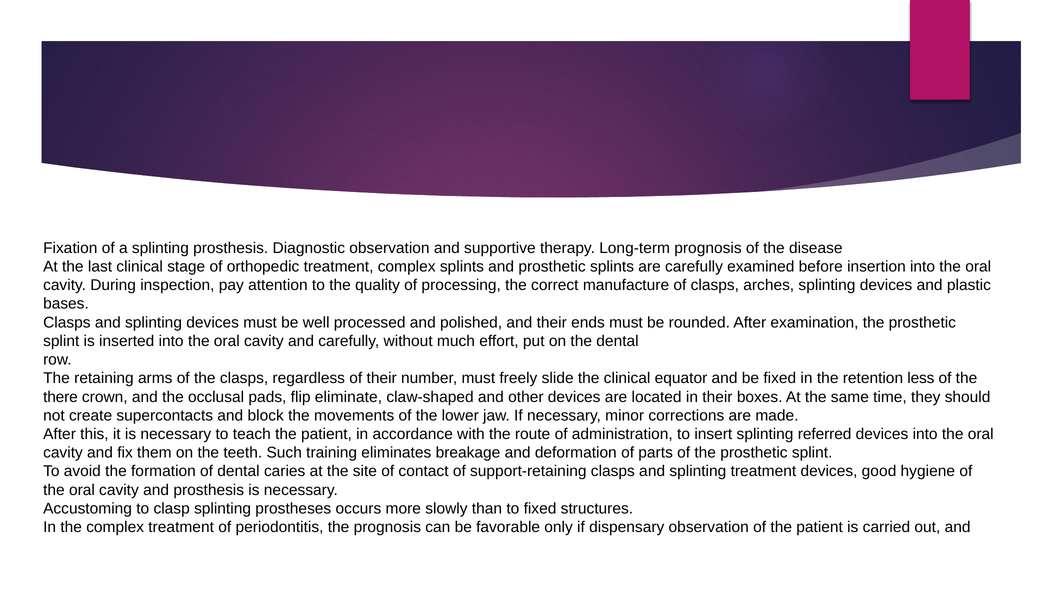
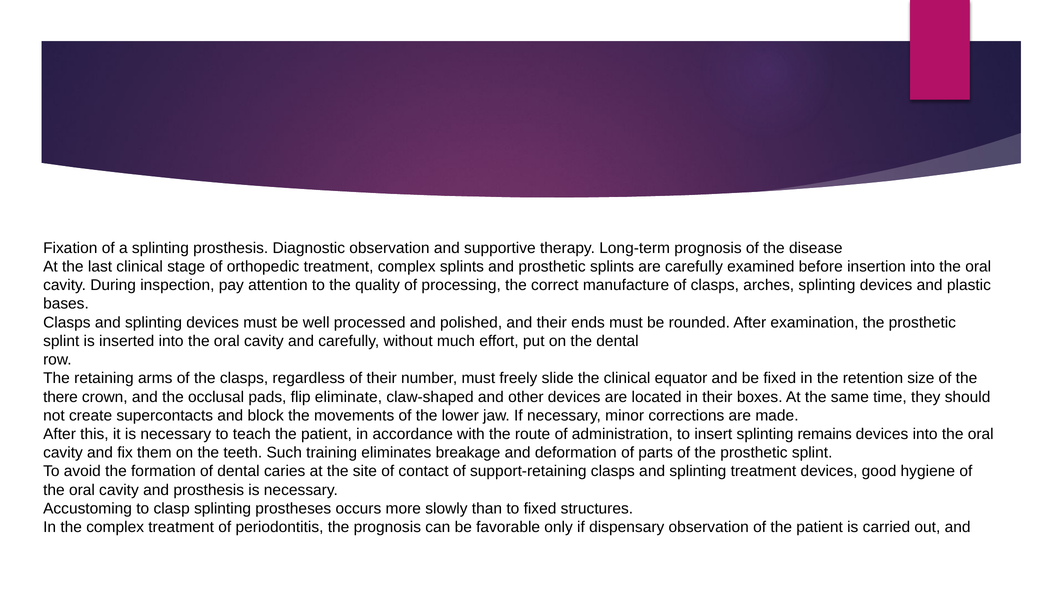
less: less -> size
referred: referred -> remains
